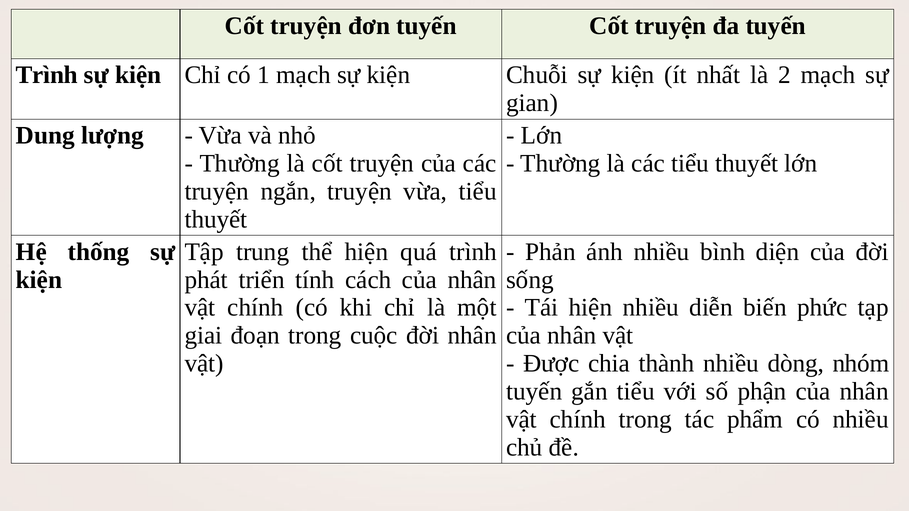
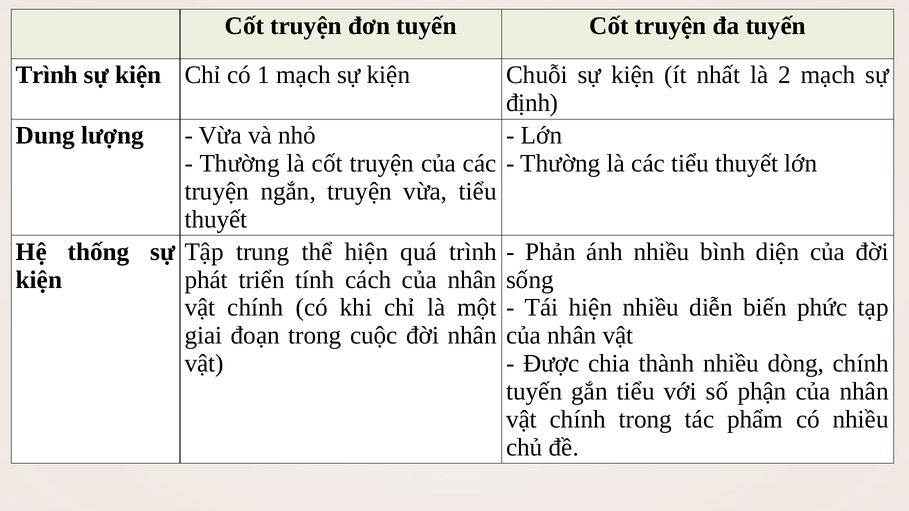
gian: gian -> định
dòng nhóm: nhóm -> chính
